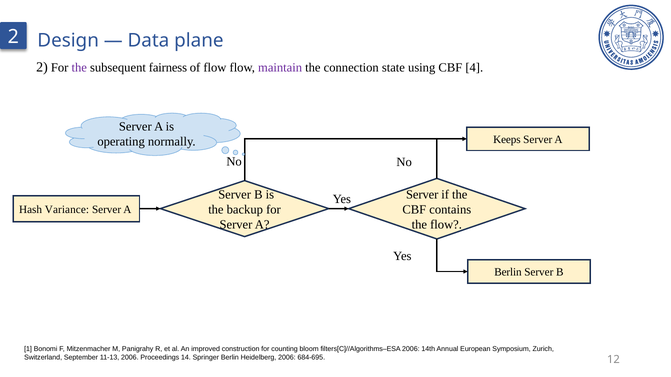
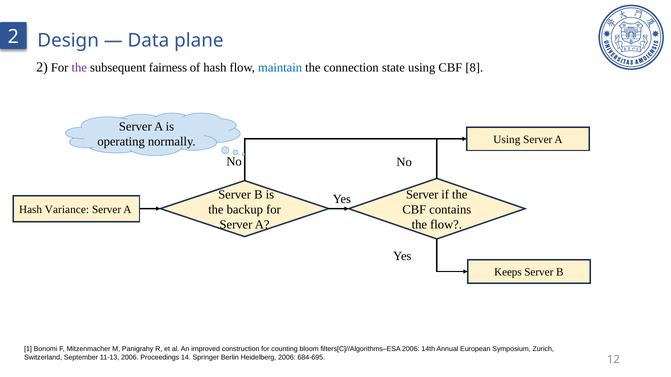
of flow: flow -> hash
maintain colour: purple -> blue
4: 4 -> 8
Keeps at (507, 140): Keeps -> Using
Berlin at (508, 273): Berlin -> Keeps
